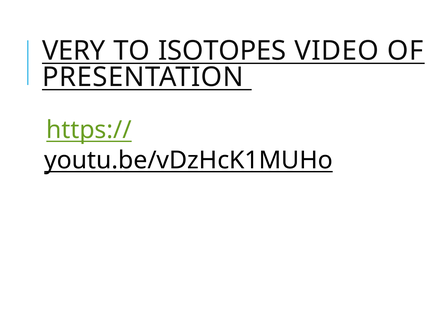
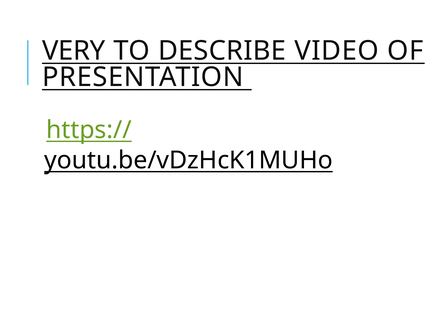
ISOTOPES: ISOTOPES -> DESCRIBE
